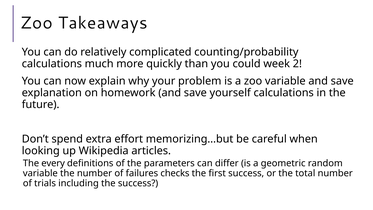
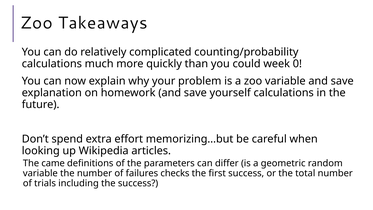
2: 2 -> 0
every: every -> came
